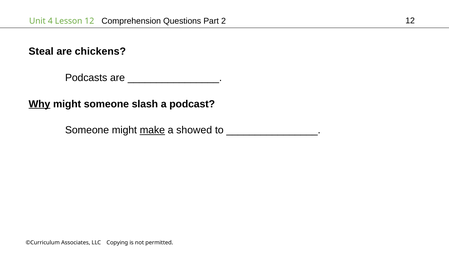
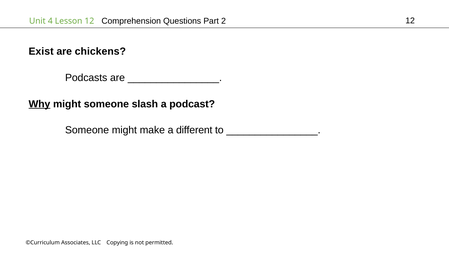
Steal: Steal -> Exist
make underline: present -> none
showed: showed -> different
